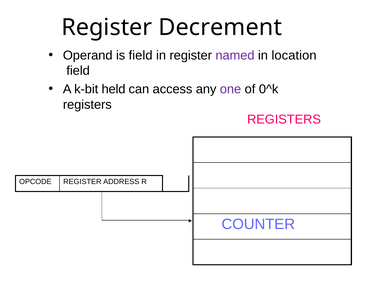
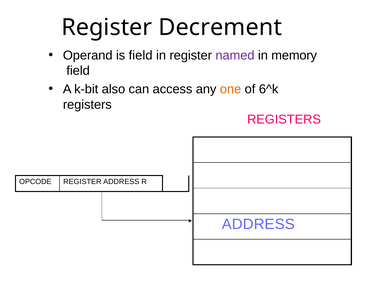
location: location -> memory
held: held -> also
one colour: purple -> orange
0^k: 0^k -> 6^k
COUNTER at (258, 224): COUNTER -> ADDRESS
